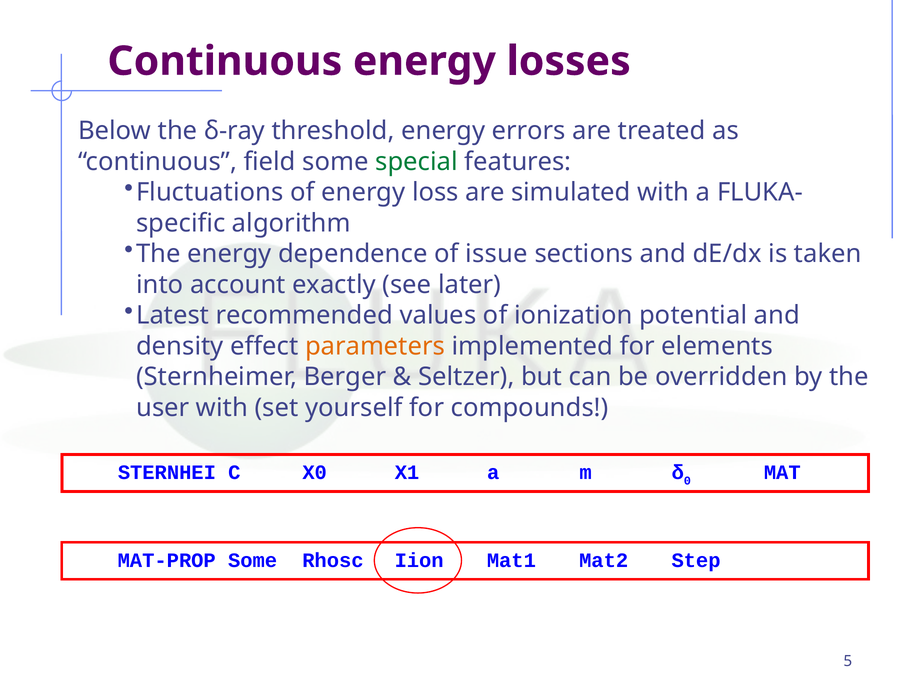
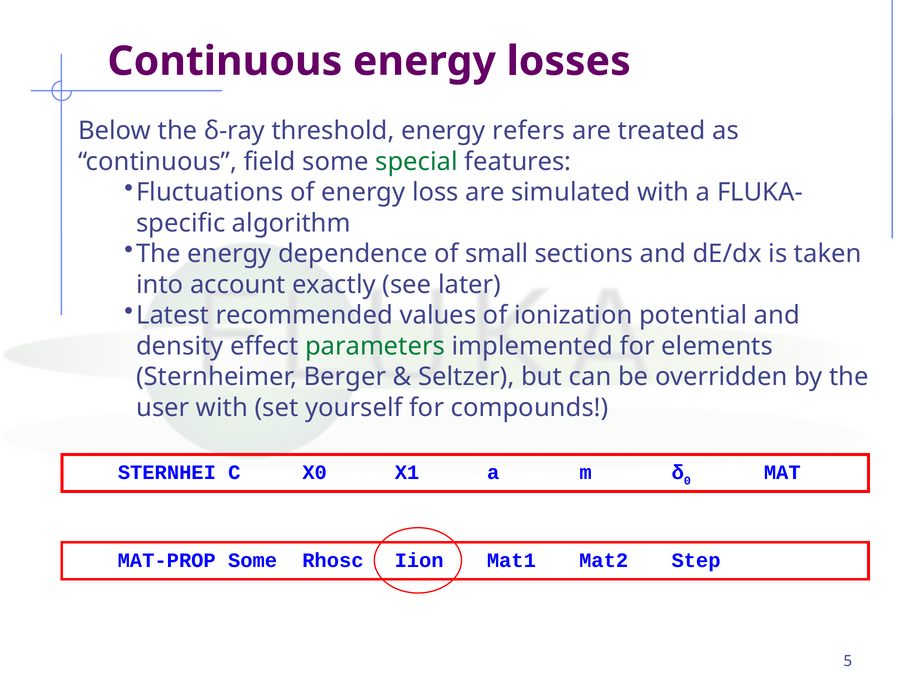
errors: errors -> refers
issue: issue -> small
parameters colour: orange -> green
